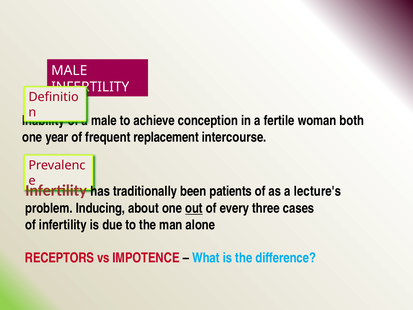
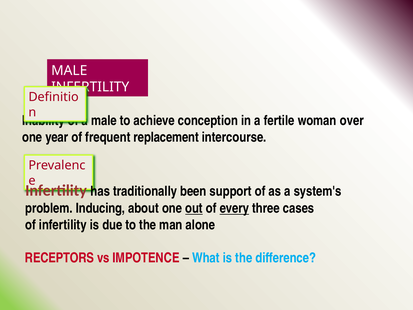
both: both -> over
patients: patients -> support
lecture's: lecture's -> system's
every underline: none -> present
